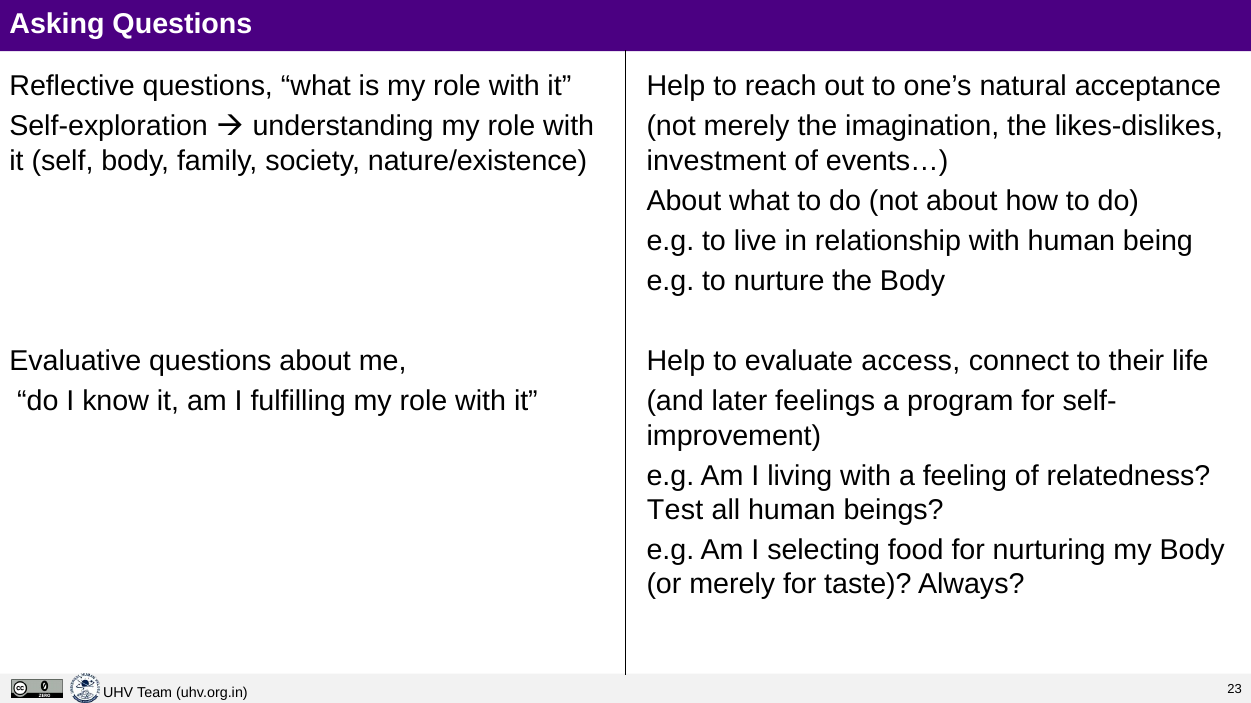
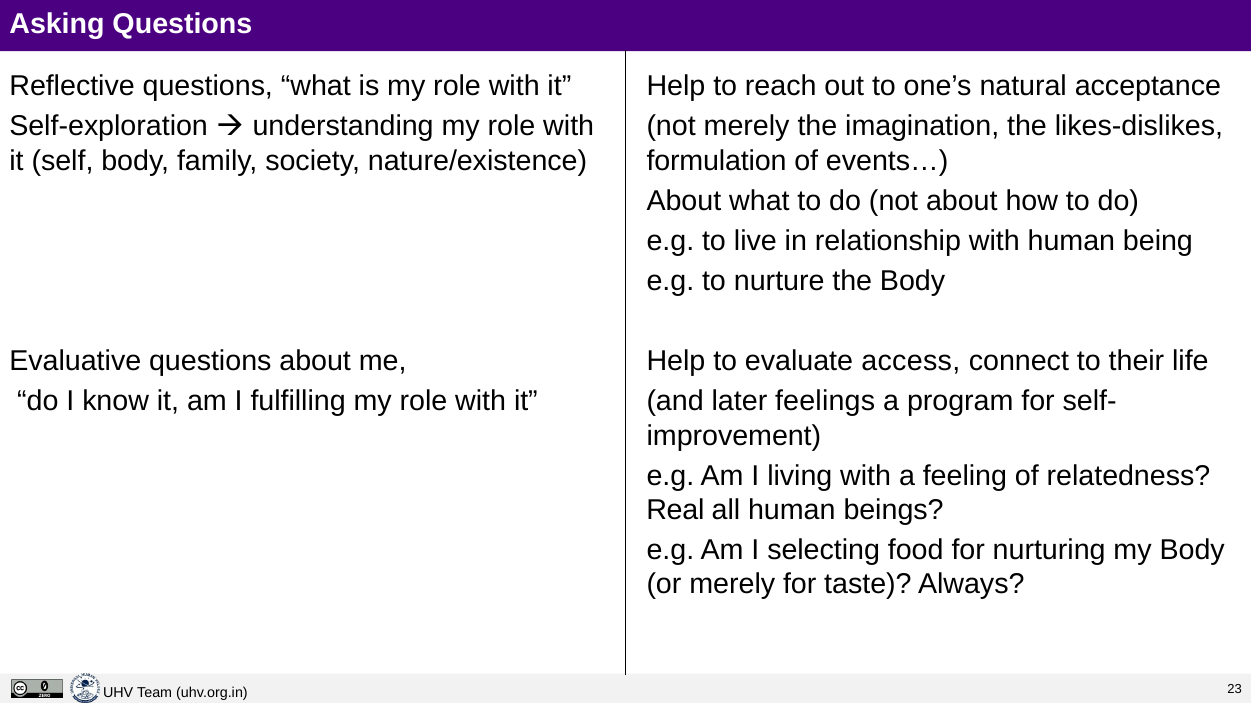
investment: investment -> formulation
Test: Test -> Real
